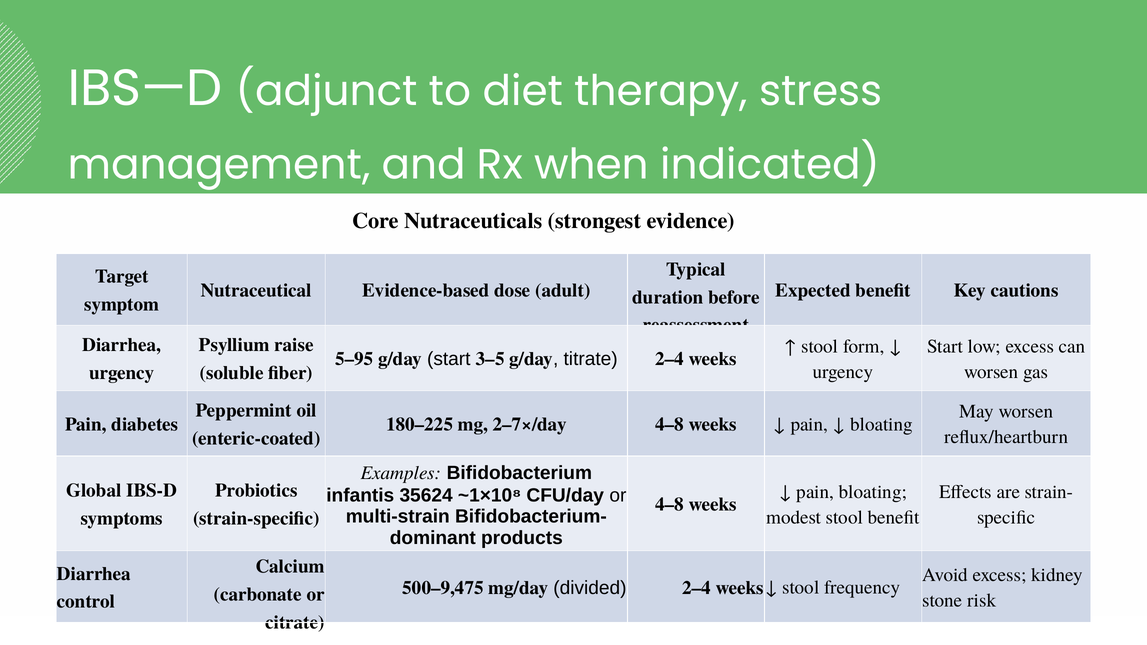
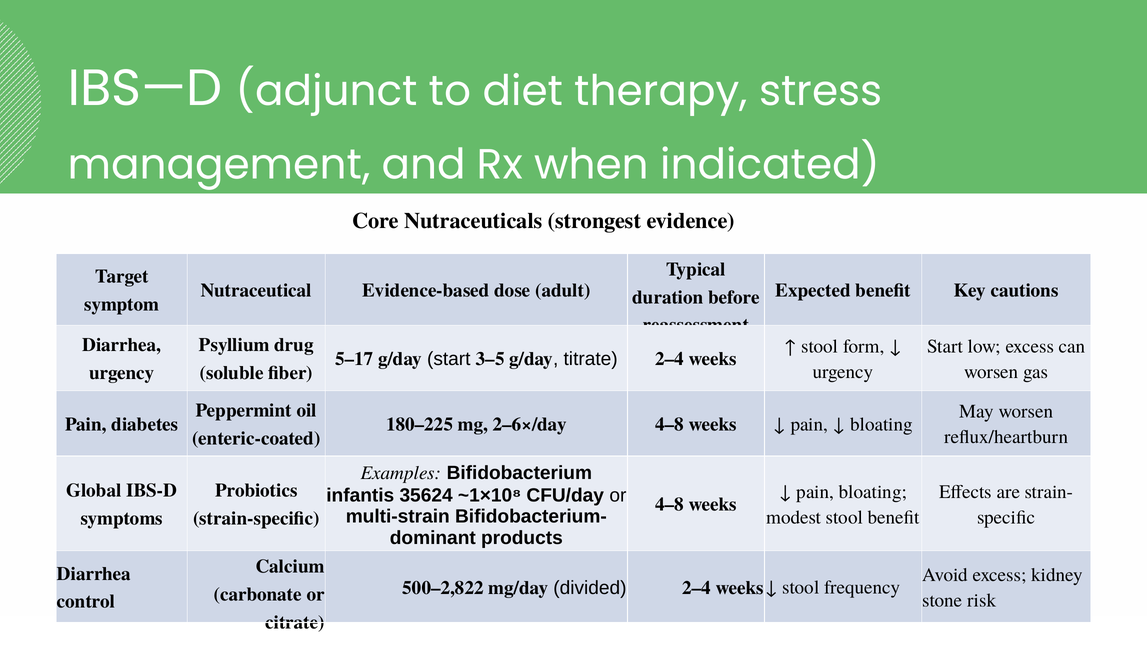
raise: raise -> drug
5–95: 5–95 -> 5–17
2–7×/day: 2–7×/day -> 2–6×/day
500–9,475: 500–9,475 -> 500–2,822
